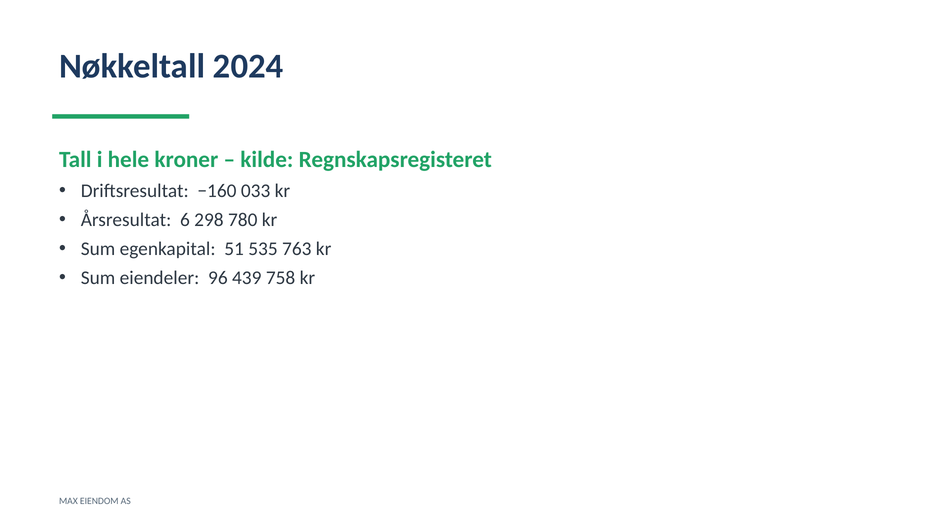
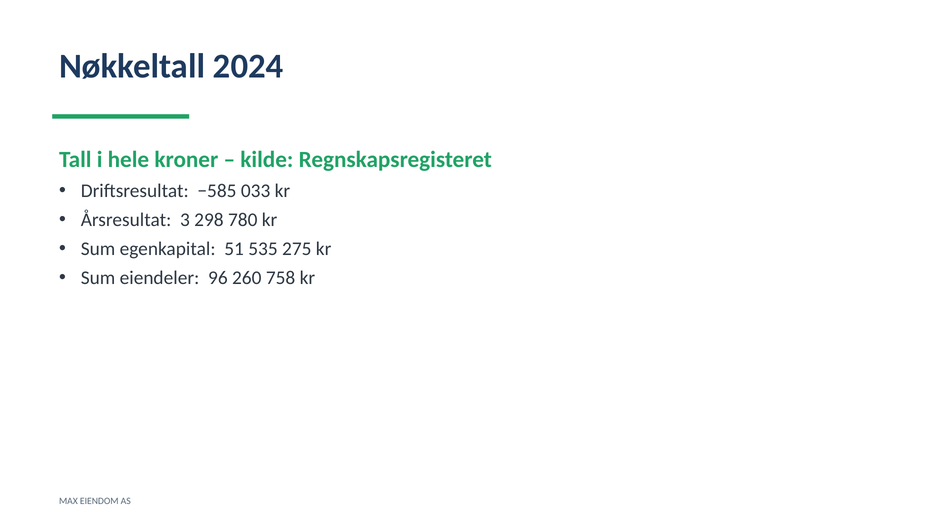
−160: −160 -> −585
6: 6 -> 3
763: 763 -> 275
439: 439 -> 260
